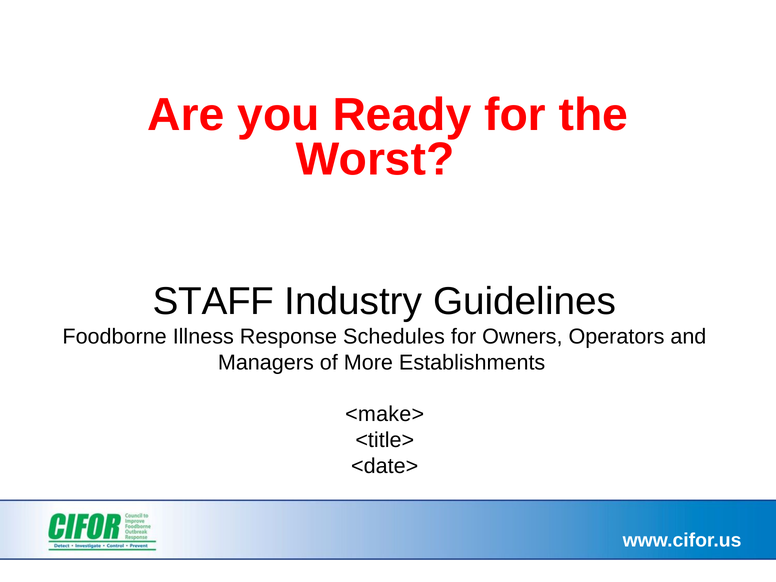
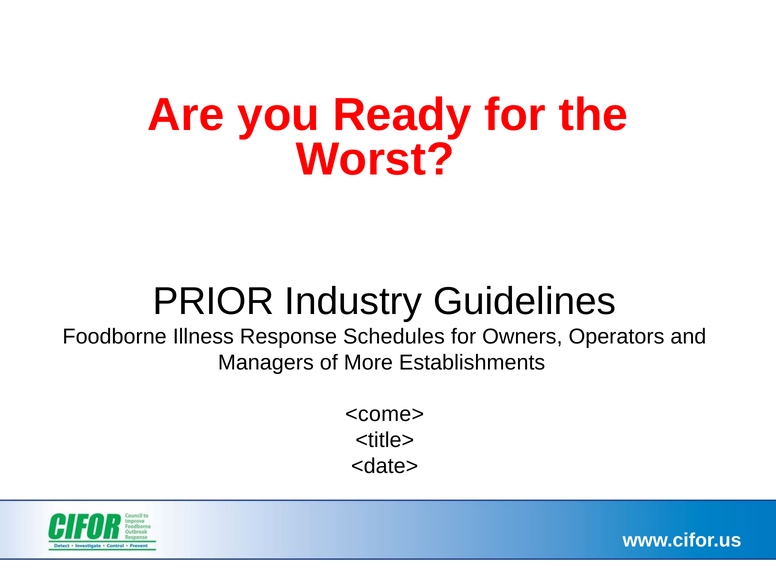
STAFF: STAFF -> PRIOR
<make>: <make> -> <come>
